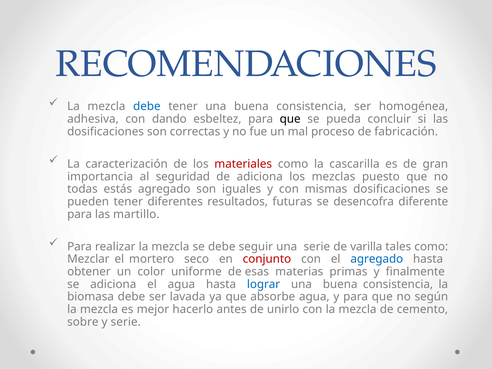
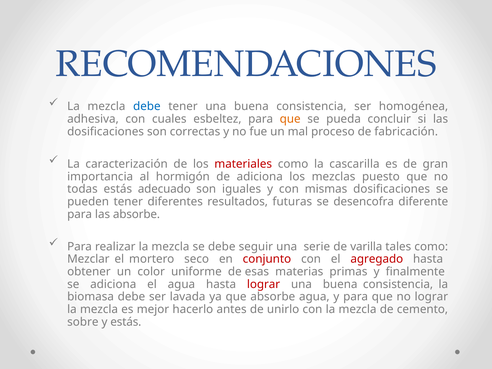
dando: dando -> cuales
que at (290, 119) colour: black -> orange
seguridad: seguridad -> hormigón
estás agregado: agregado -> adecuado
las martillo: martillo -> absorbe
agregado at (377, 259) colour: blue -> red
lograr at (264, 284) colour: blue -> red
no según: según -> lograr
y serie: serie -> estás
